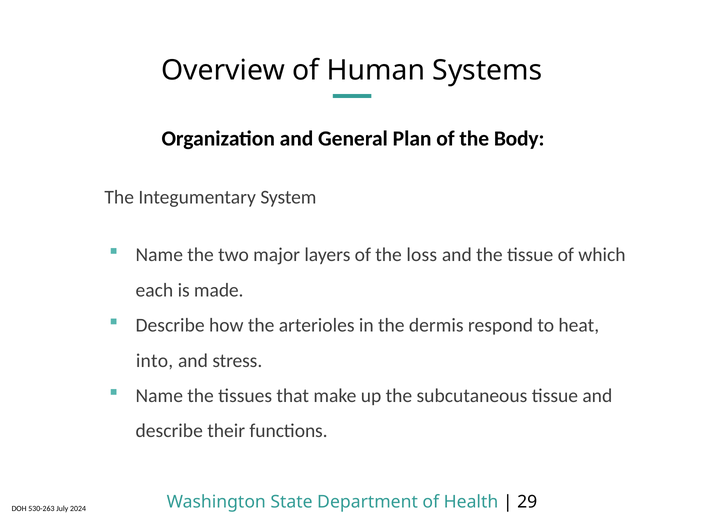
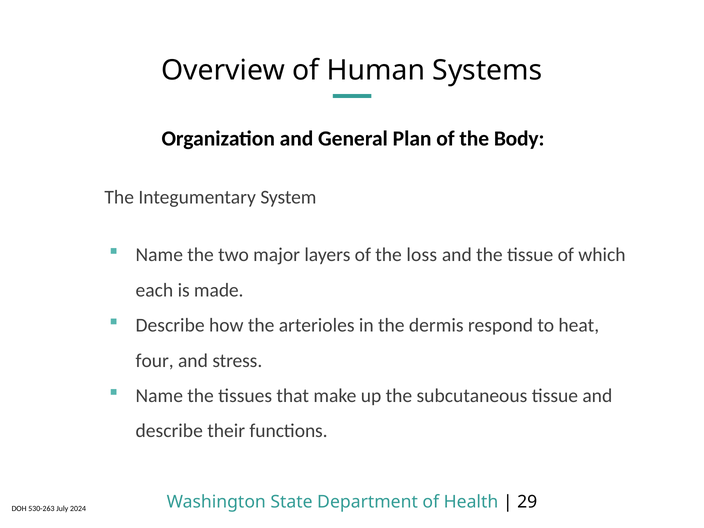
into: into -> four
